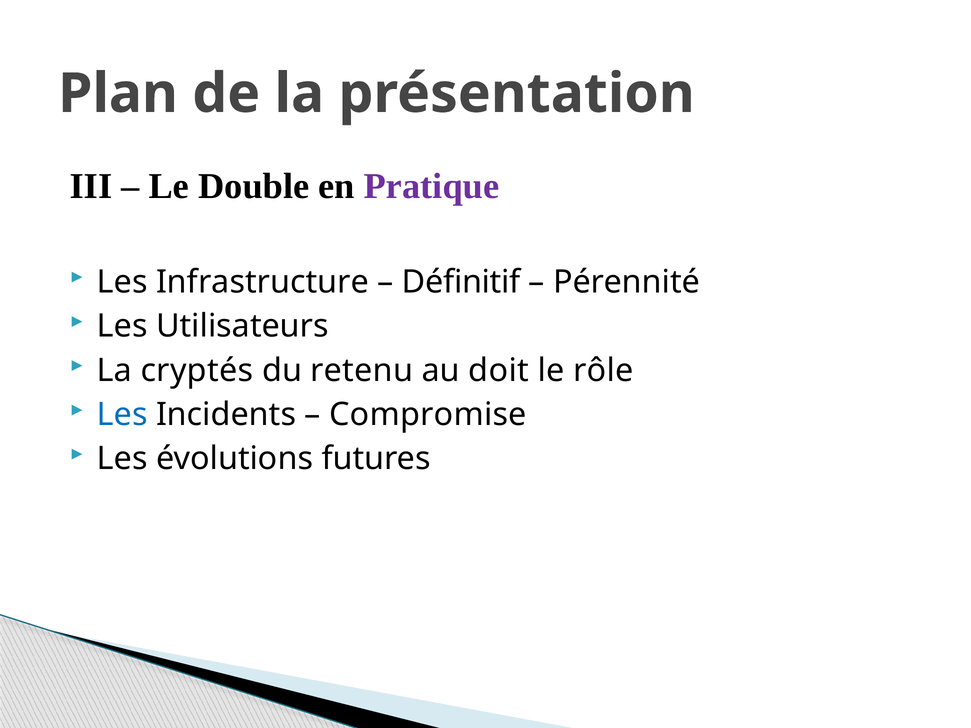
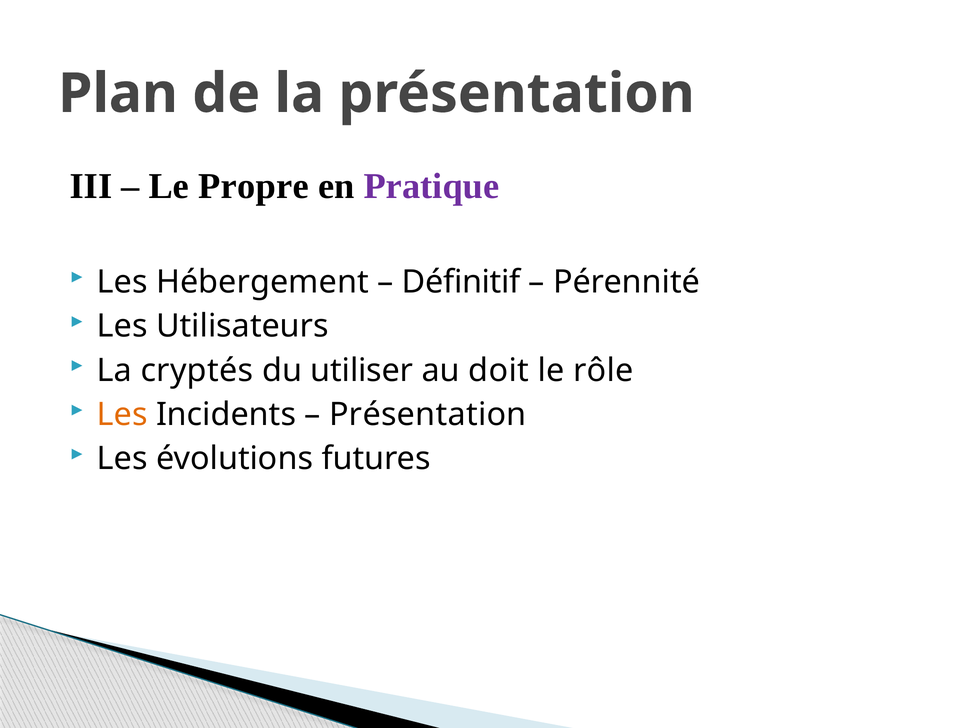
Double: Double -> Propre
Infrastructure: Infrastructure -> Hébergement
retenu: retenu -> utiliser
Les at (122, 415) colour: blue -> orange
Compromise at (428, 415): Compromise -> Présentation
